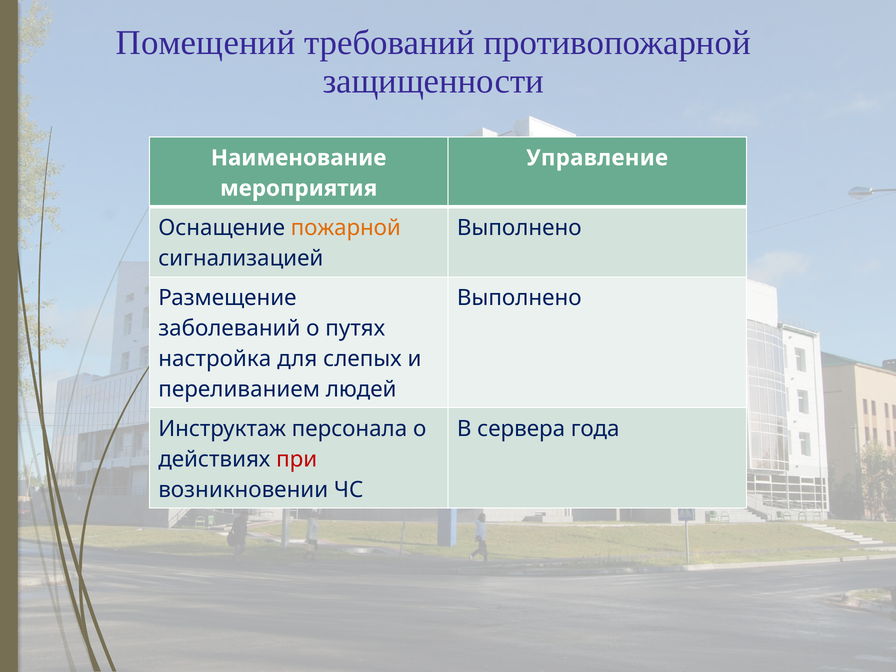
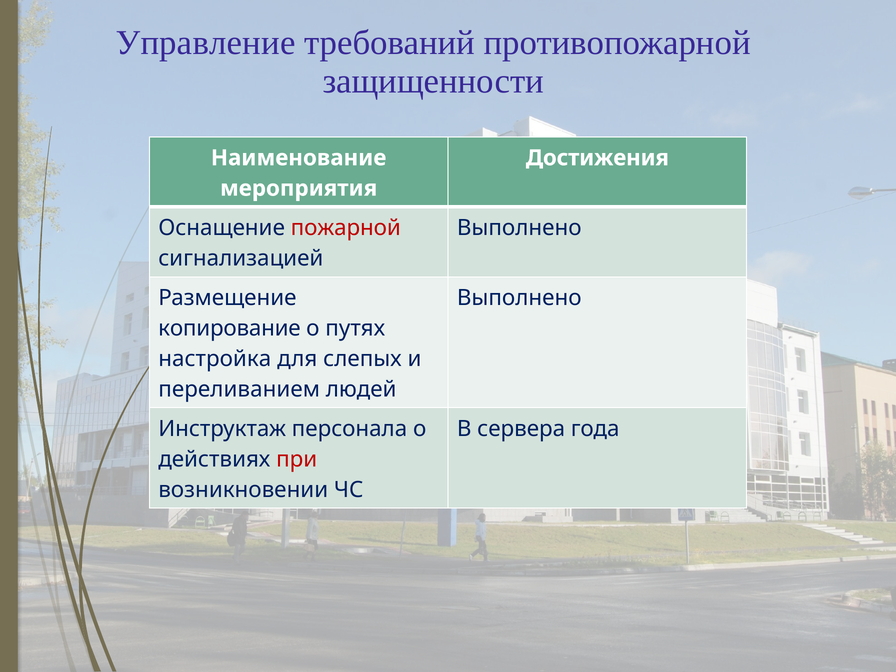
Помещений: Помещений -> Управление
Управление: Управление -> Достижения
пожарной colour: orange -> red
заболеваний: заболеваний -> копирование
